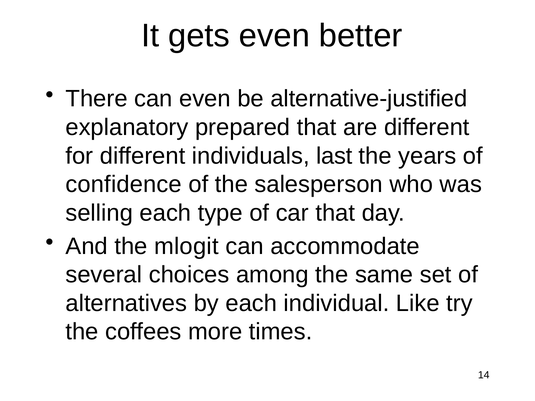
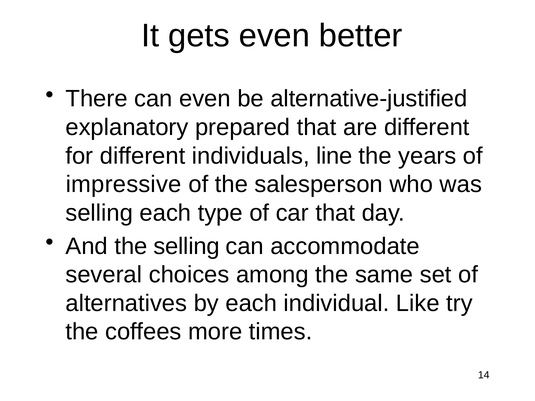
last: last -> line
confidence: confidence -> impressive
the mlogit: mlogit -> selling
